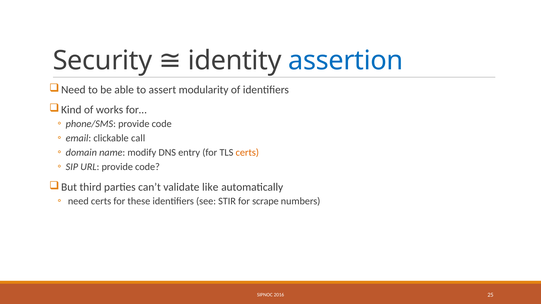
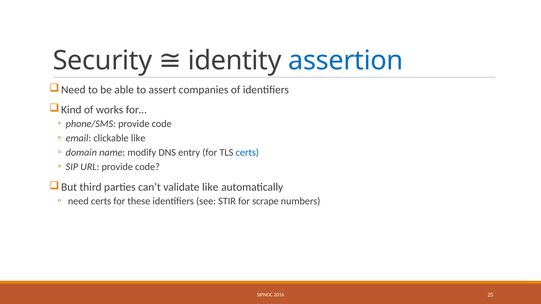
modularity: modularity -> companies
clickable call: call -> like
certs at (247, 153) colour: orange -> blue
